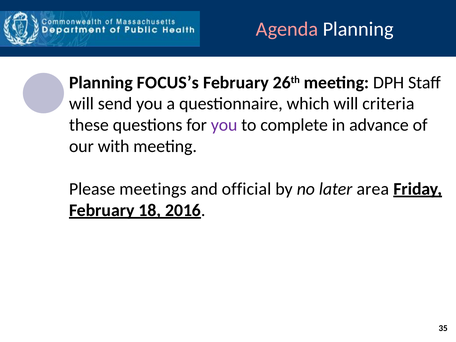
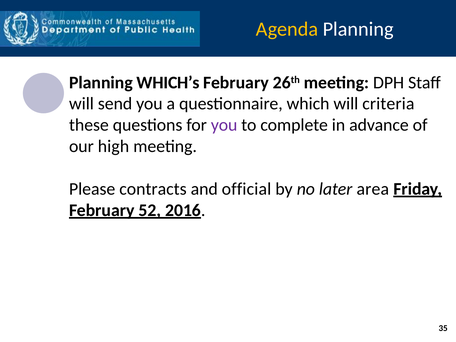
Agenda colour: pink -> yellow
FOCUS’s: FOCUS’s -> WHICH’s
with: with -> high
meetings: meetings -> contracts
18: 18 -> 52
